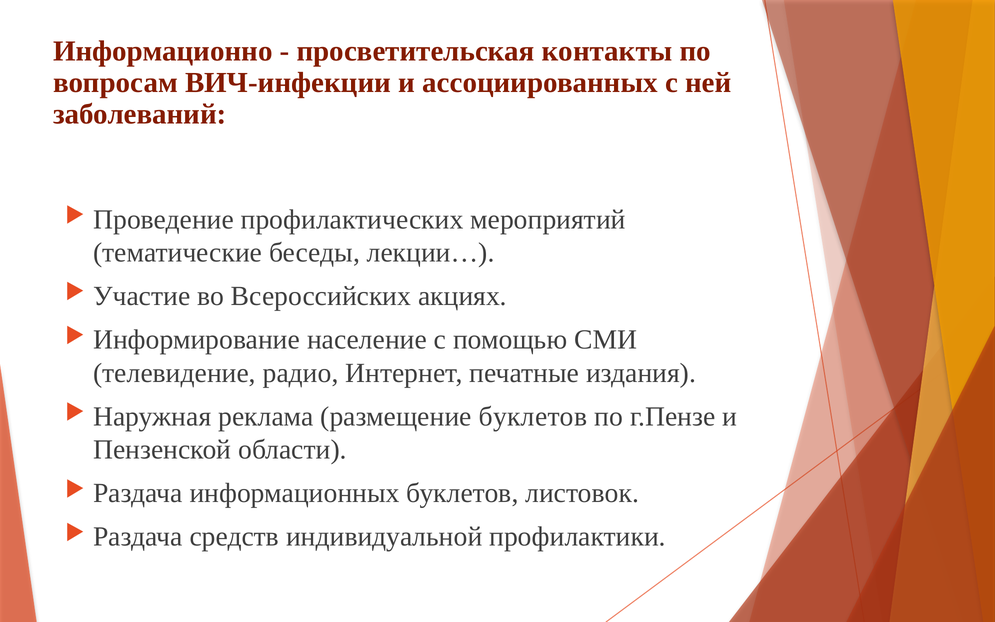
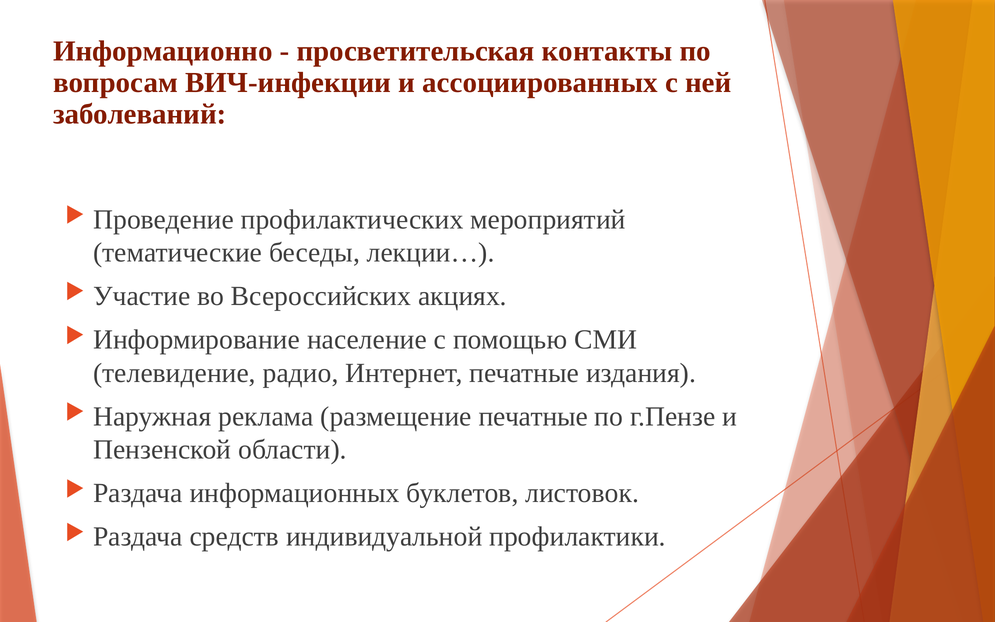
размещение буклетов: буклетов -> печатные
